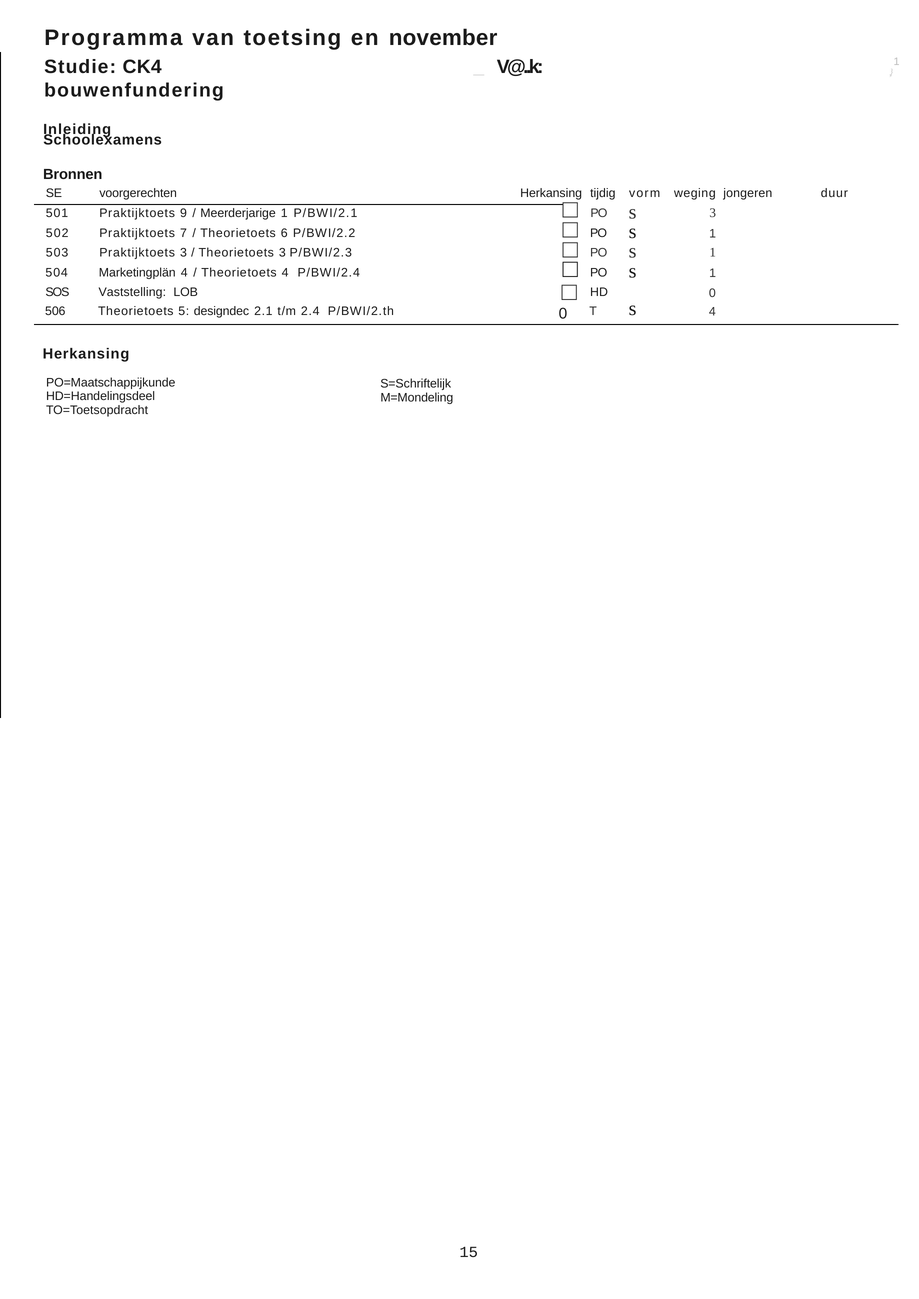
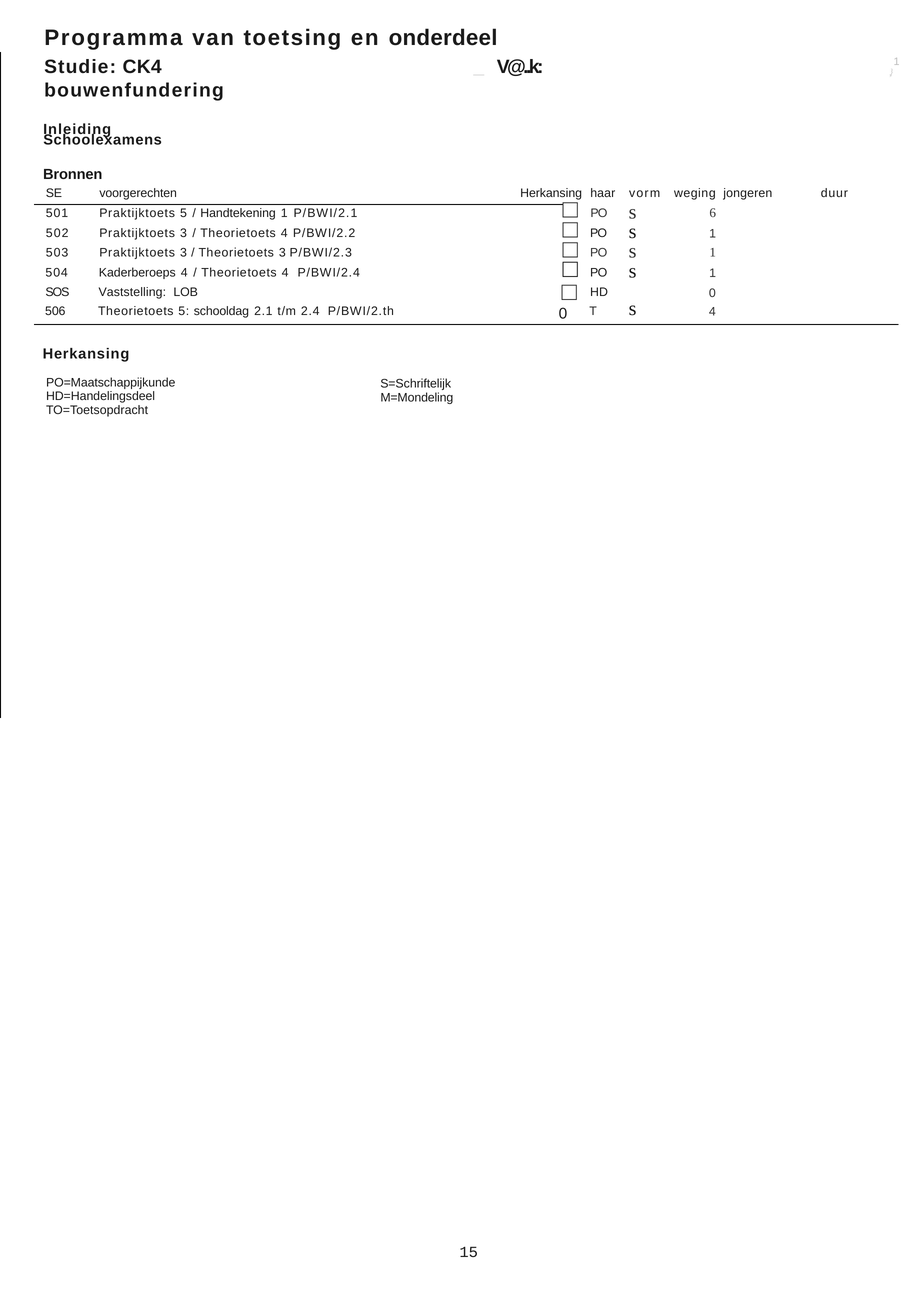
november: november -> onderdeel
tijdig: tijdig -> haar
Praktijktoets 9: 9 -> 5
Meerderjarige: Meerderjarige -> Handtekening
s 3: 3 -> 6
502 Praktijktoets 7: 7 -> 3
6 at (284, 233): 6 -> 4
Marketingplän: Marketingplän -> Kaderberoeps
designdec: designdec -> schooldag
